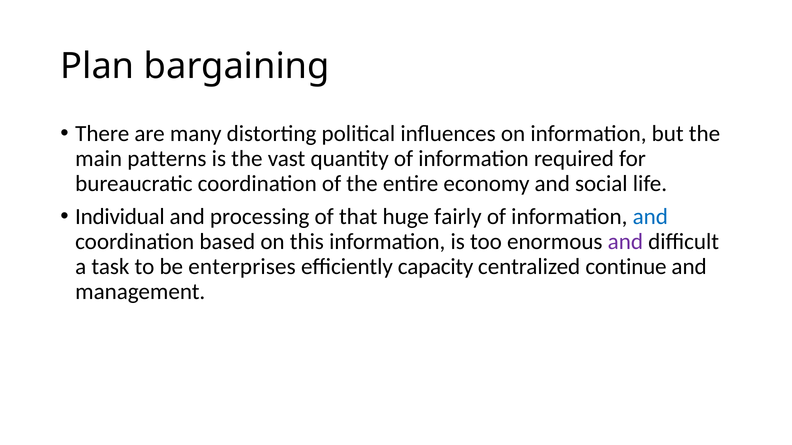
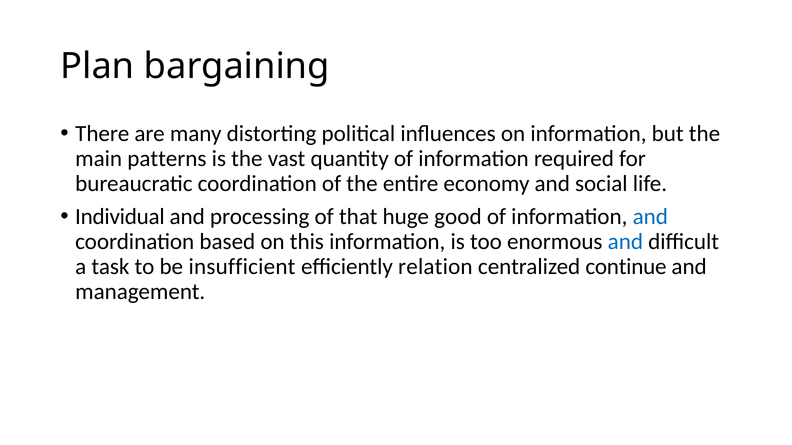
fairly: fairly -> good
and at (625, 242) colour: purple -> blue
enterprises: enterprises -> insufficient
capacity: capacity -> relation
